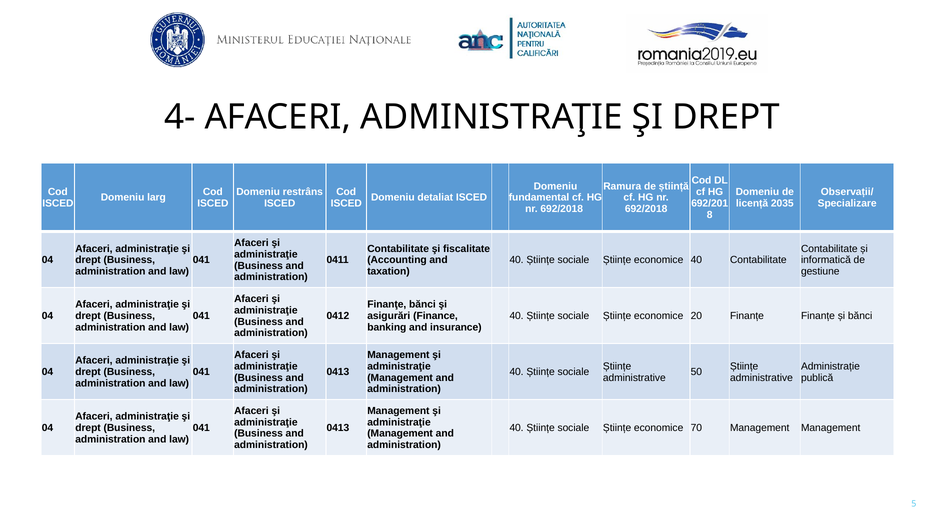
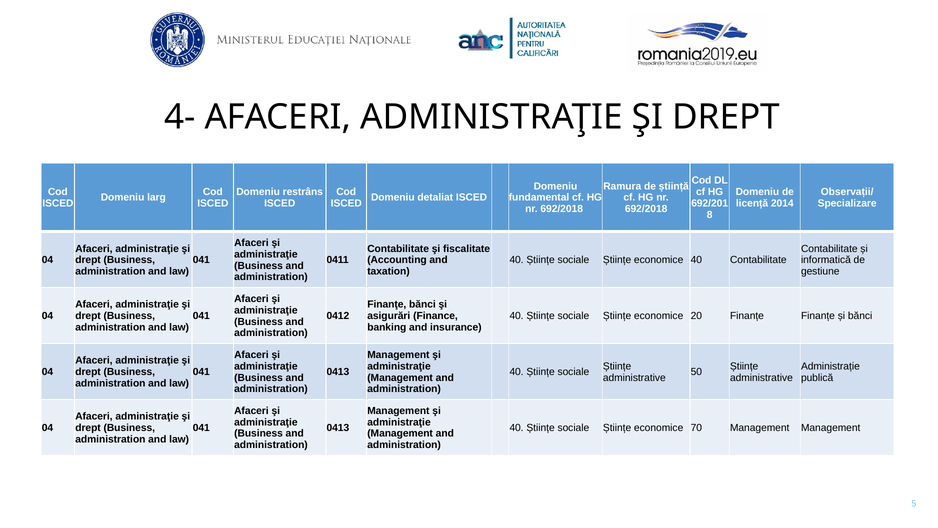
2035: 2035 -> 2014
